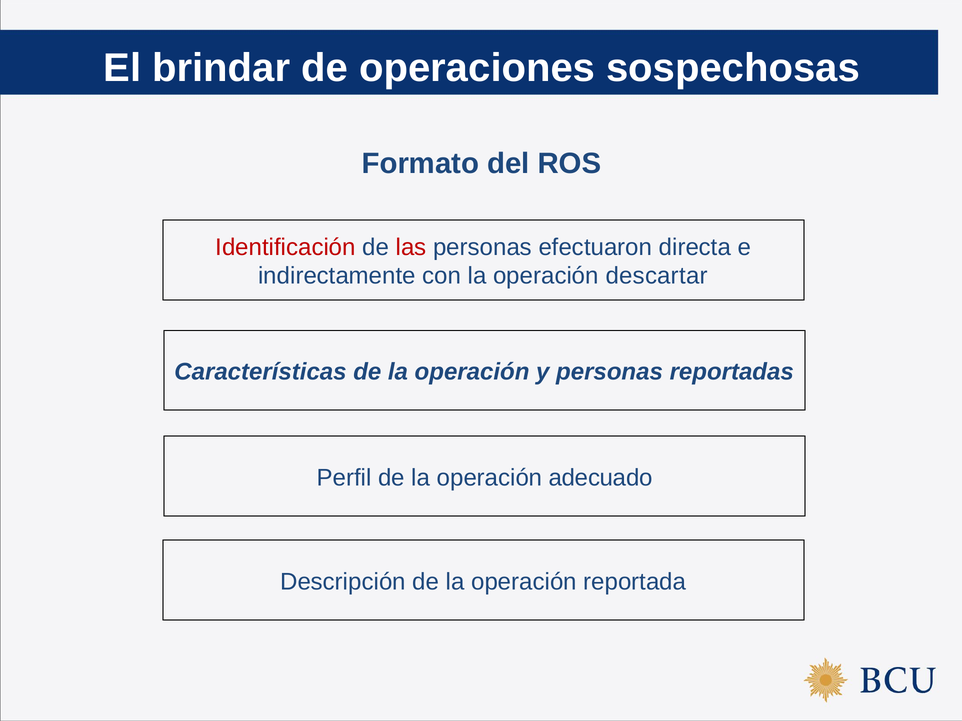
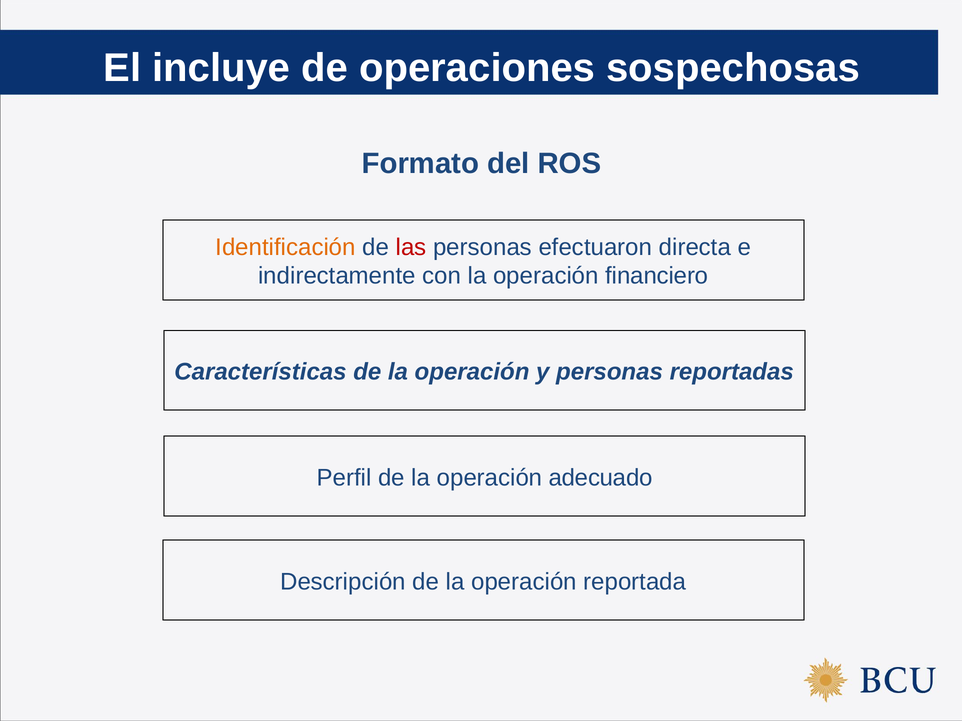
brindar: brindar -> incluye
Identificación colour: red -> orange
descartar: descartar -> financiero
